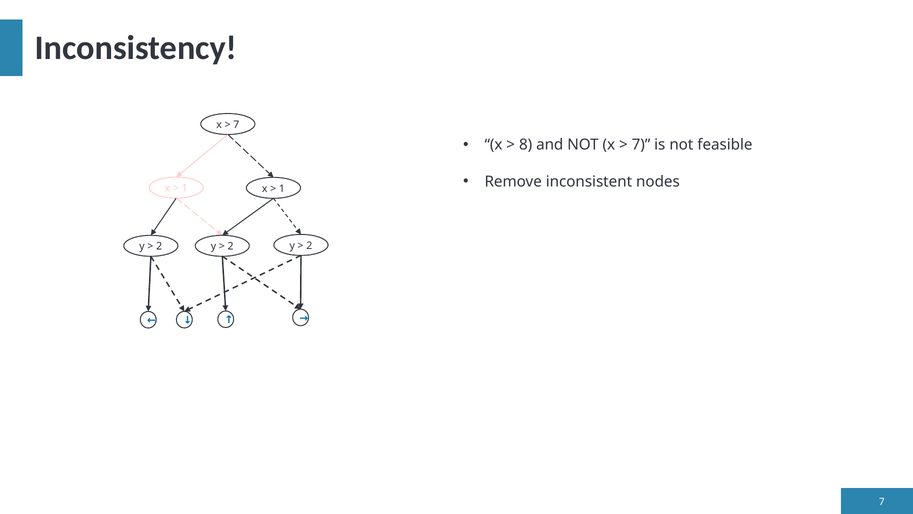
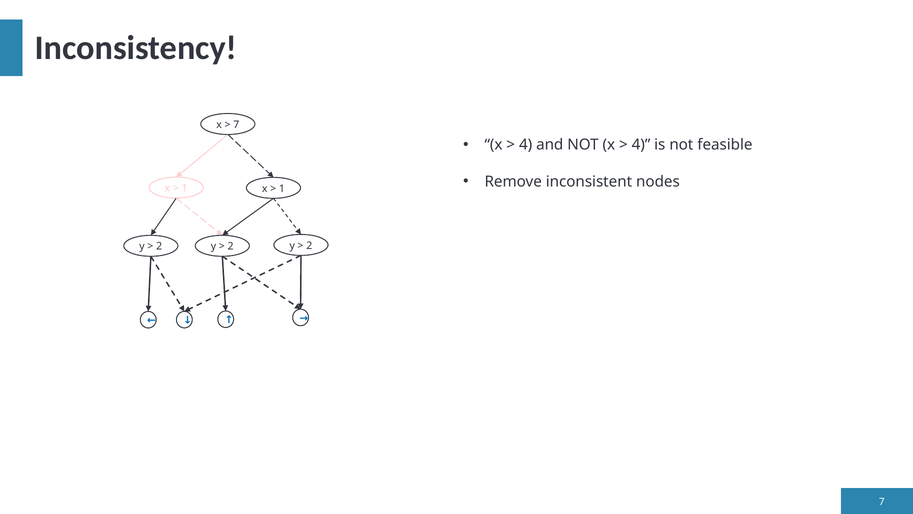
8 at (526, 145): 8 -> 4
7 at (641, 145): 7 -> 4
